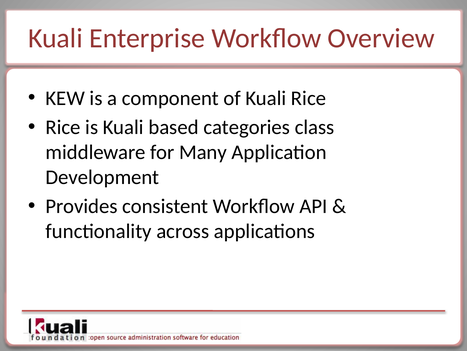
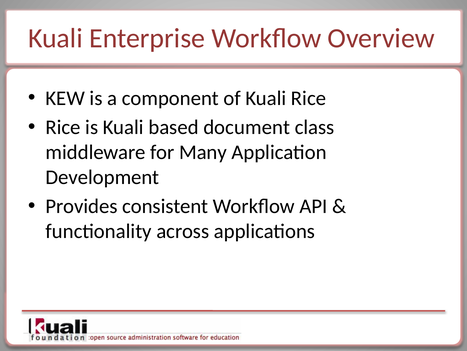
categories: categories -> document
